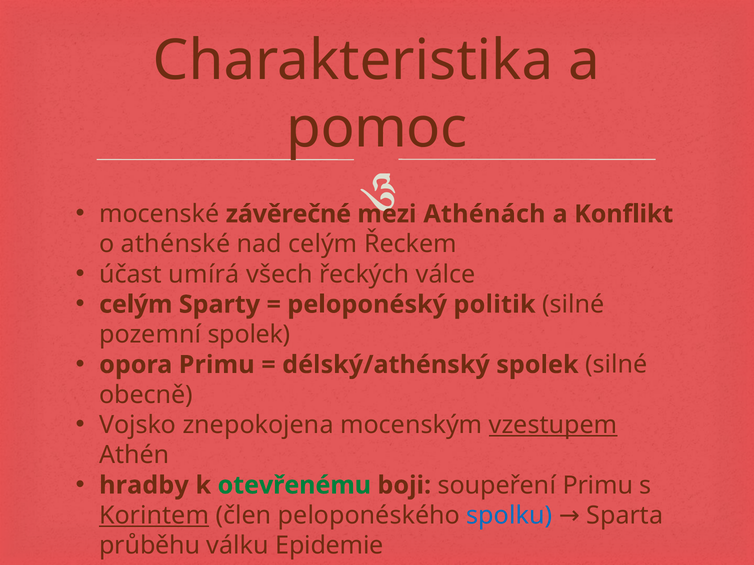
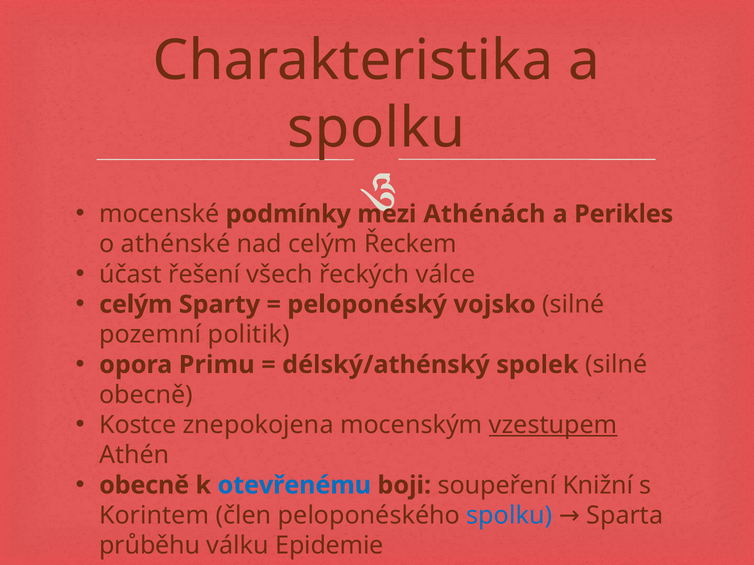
pomoc at (377, 128): pomoc -> spolku
závěrečné: závěrečné -> podmínky
Konflikt: Konflikt -> Perikles
umírá: umírá -> řešení
politik: politik -> vojsko
pozemní spolek: spolek -> politik
Vojsko: Vojsko -> Kostce
hradby at (144, 486): hradby -> obecně
otevřenému colour: green -> blue
soupeření Primu: Primu -> Knižní
Korintem underline: present -> none
